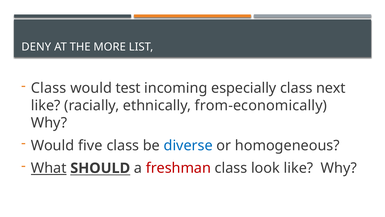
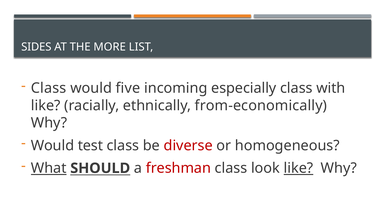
DENY: DENY -> SIDES
test: test -> five
next: next -> with
five: five -> test
diverse colour: blue -> red
like at (298, 168) underline: none -> present
